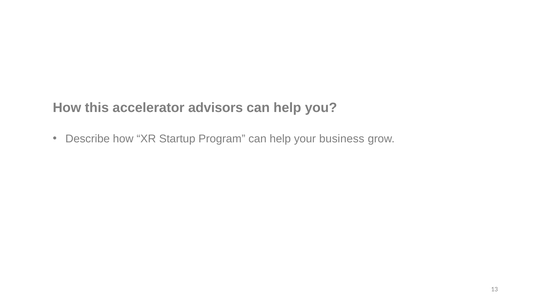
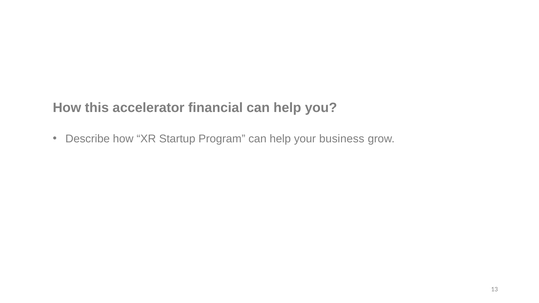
advisors: advisors -> financial
